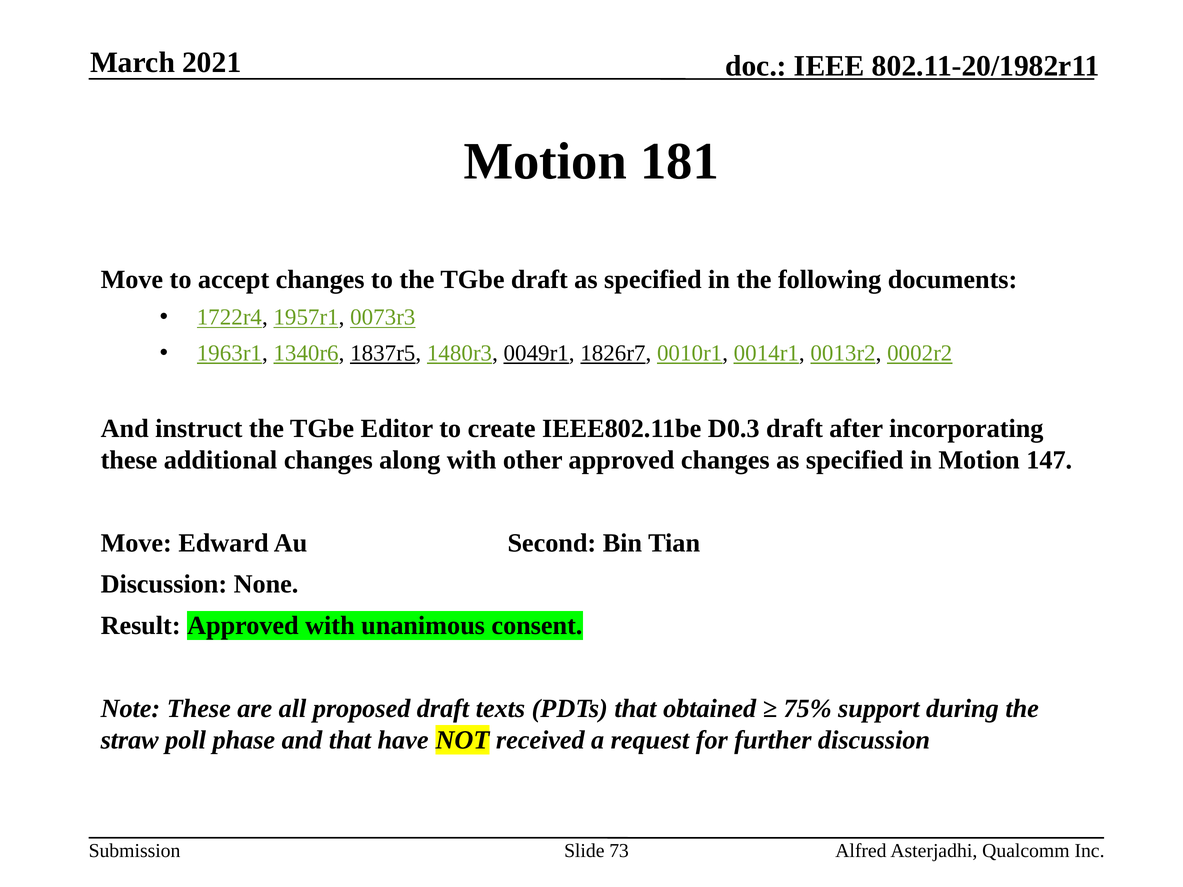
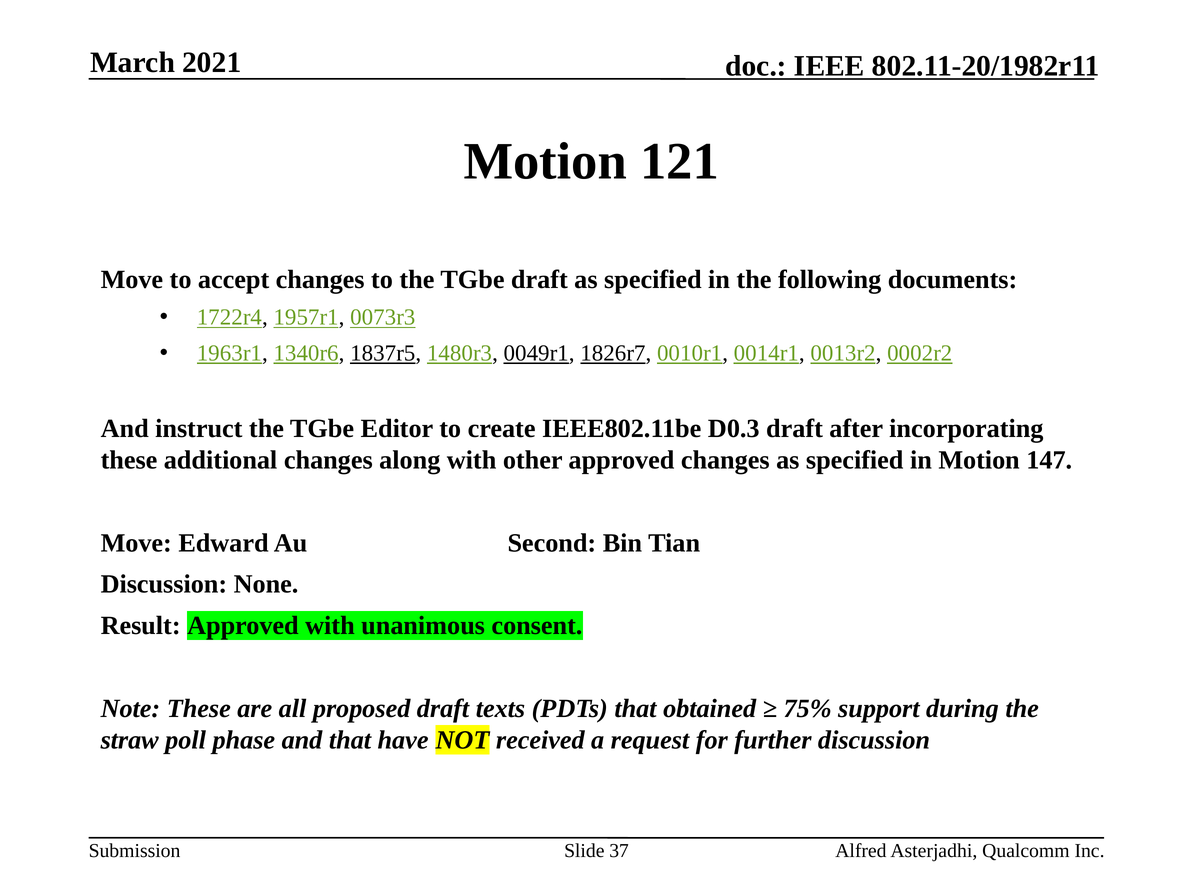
181: 181 -> 121
73: 73 -> 37
